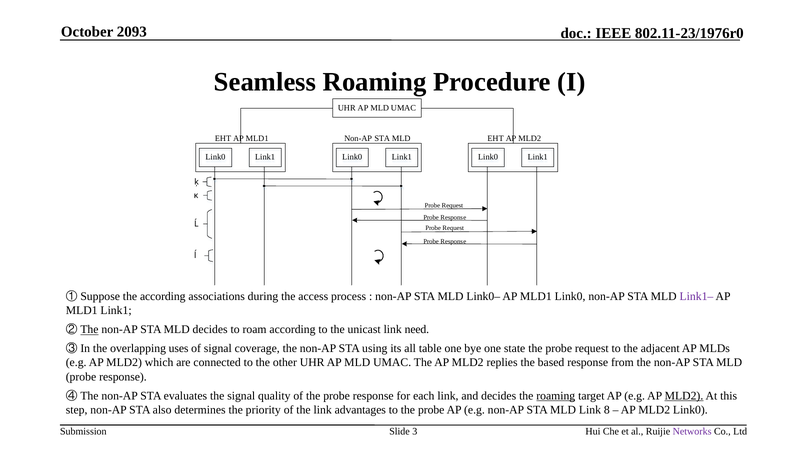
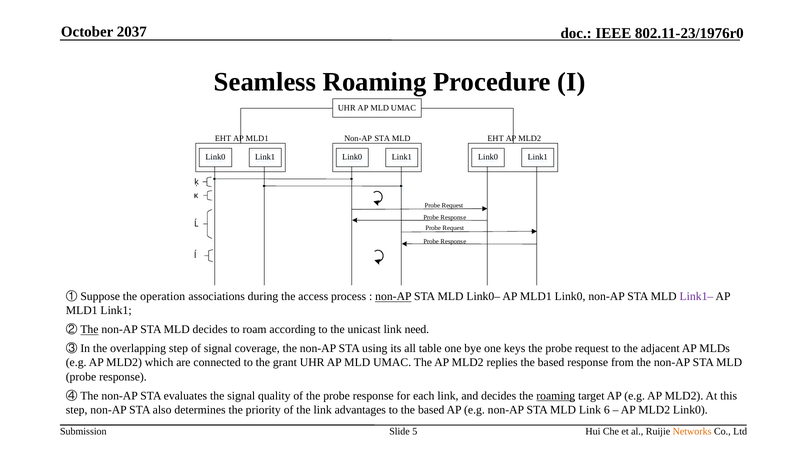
2093: 2093 -> 2037
the according: according -> operation
non-AP at (393, 297) underline: none -> present
overlapping uses: uses -> step
state: state -> keys
other: other -> grant
MLD2 at (684, 396) underline: present -> none
to the probe: probe -> based
8: 8 -> 6
3: 3 -> 5
Networks colour: purple -> orange
